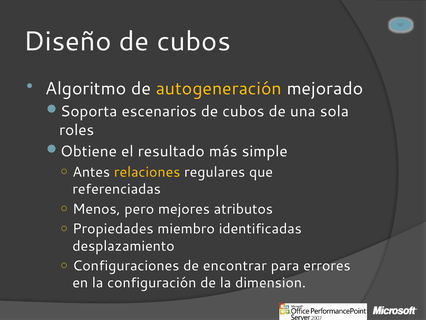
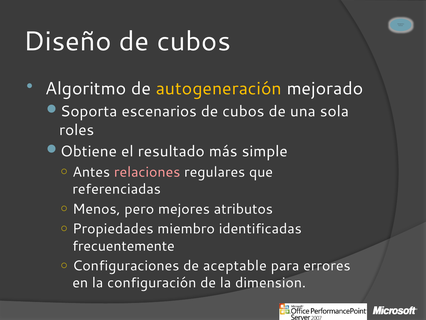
relaciones colour: yellow -> pink
desplazamiento: desplazamiento -> frecuentemente
encontrar: encontrar -> aceptable
